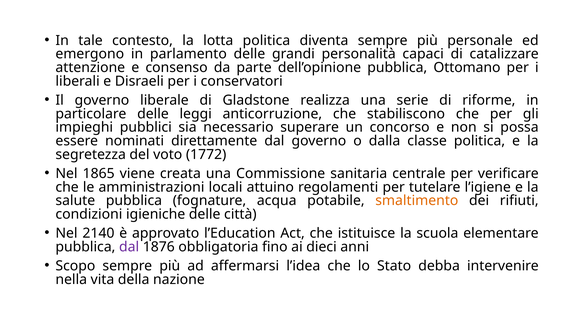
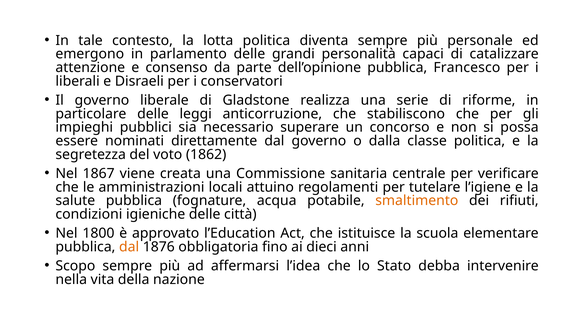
Ottomano: Ottomano -> Francesco
1772: 1772 -> 1862
1865: 1865 -> 1867
2140: 2140 -> 1800
dal at (129, 247) colour: purple -> orange
